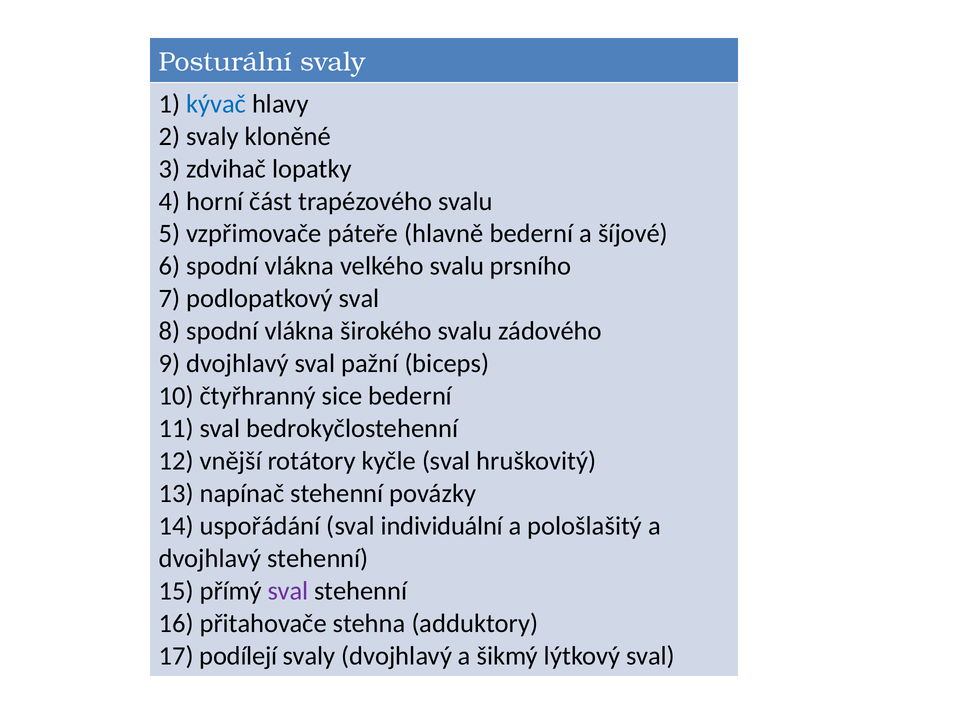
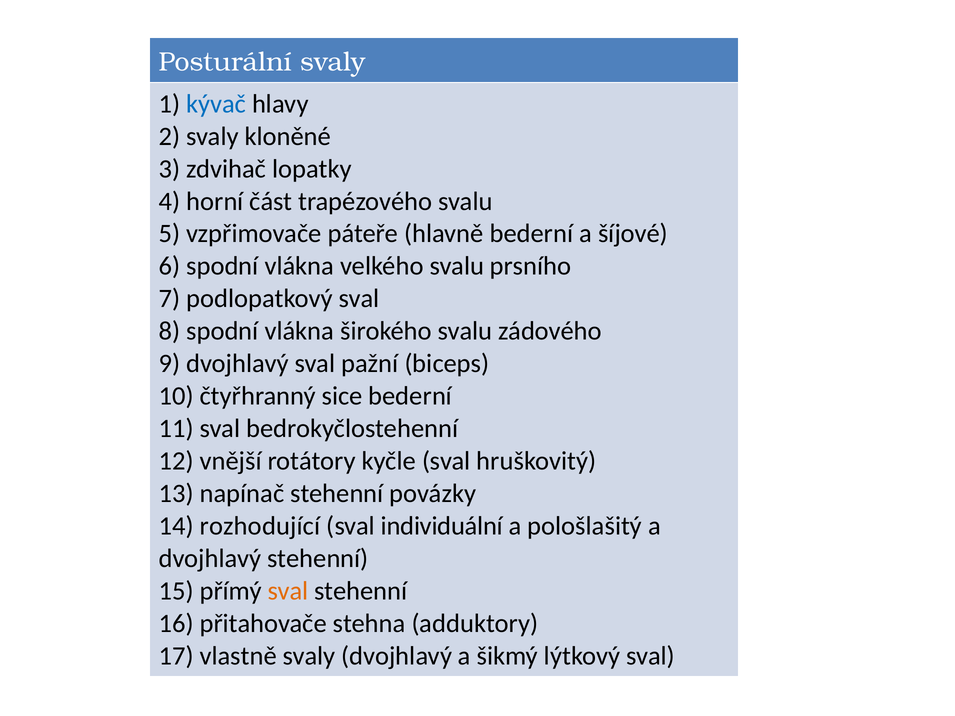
uspořádání: uspořádání -> rozhodující
sval at (288, 591) colour: purple -> orange
podílejí: podílejí -> vlastně
